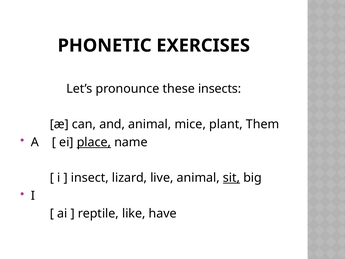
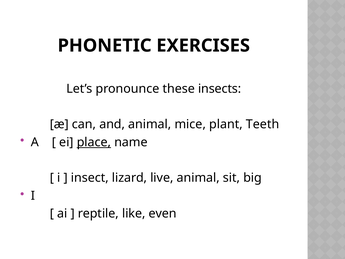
Them: Them -> Teeth
sit underline: present -> none
have: have -> even
